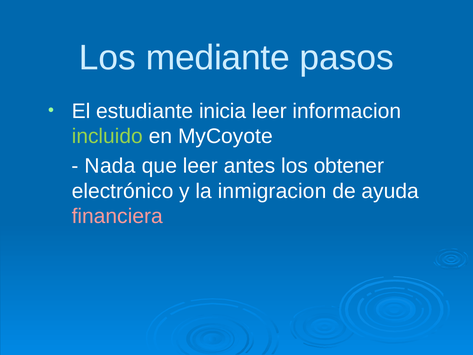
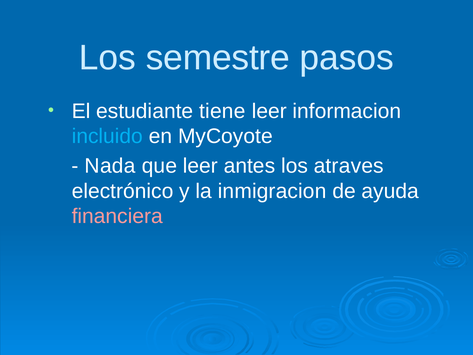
mediante: mediante -> semestre
inicia: inicia -> tiene
incluido colour: light green -> light blue
obtener: obtener -> atraves
